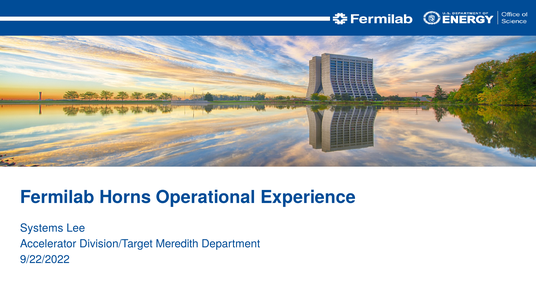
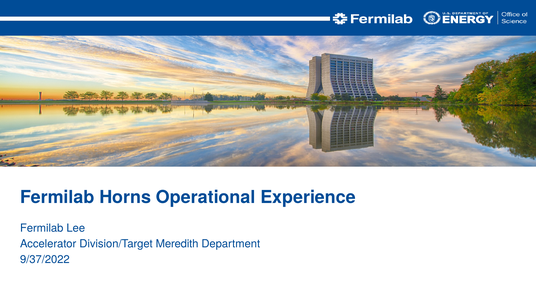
Systems at (42, 228): Systems -> Fermilab
9/22/2022: 9/22/2022 -> 9/37/2022
